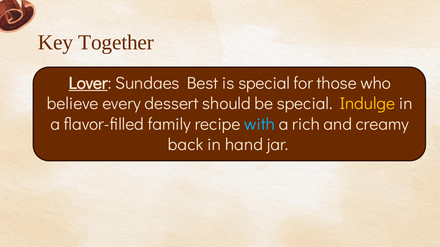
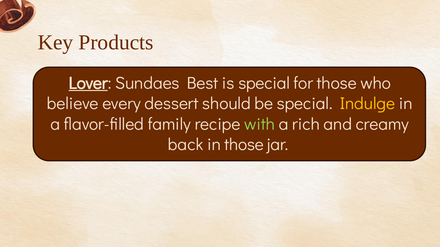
Together: Together -> Products
with colour: light blue -> light green
in hand: hand -> those
